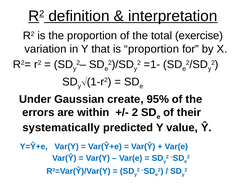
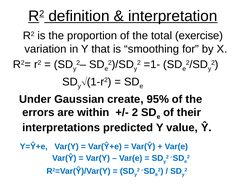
is proportion: proportion -> smoothing
systematically: systematically -> interpretations
